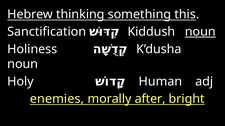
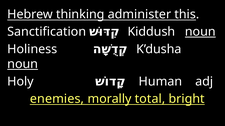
something: something -> administer
noun at (23, 64) underline: none -> present
after: after -> total
